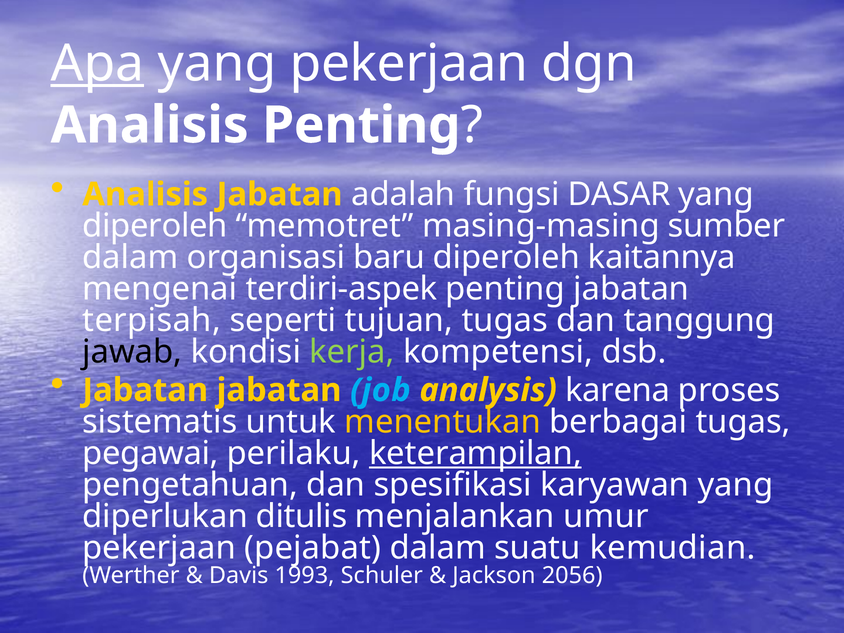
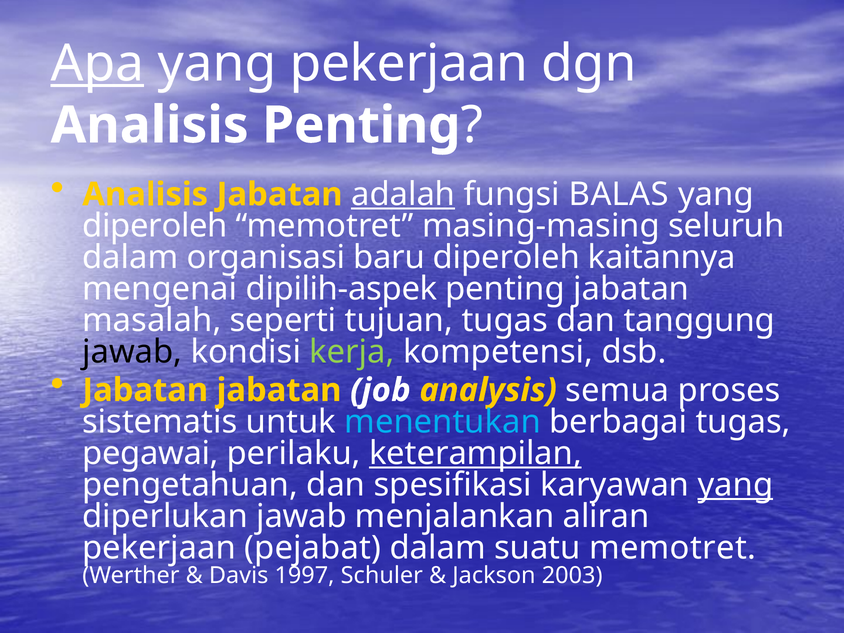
adalah underline: none -> present
DASAR: DASAR -> BALAS
sumber: sumber -> seluruh
terdiri-aspek: terdiri-aspek -> dipilih-aspek
terpisah: terpisah -> masalah
job colour: light blue -> white
karena: karena -> semua
menentukan colour: yellow -> light blue
yang at (735, 485) underline: none -> present
diperlukan ditulis: ditulis -> jawab
umur: umur -> aliran
suatu kemudian: kemudian -> memotret
1993: 1993 -> 1997
2056: 2056 -> 2003
